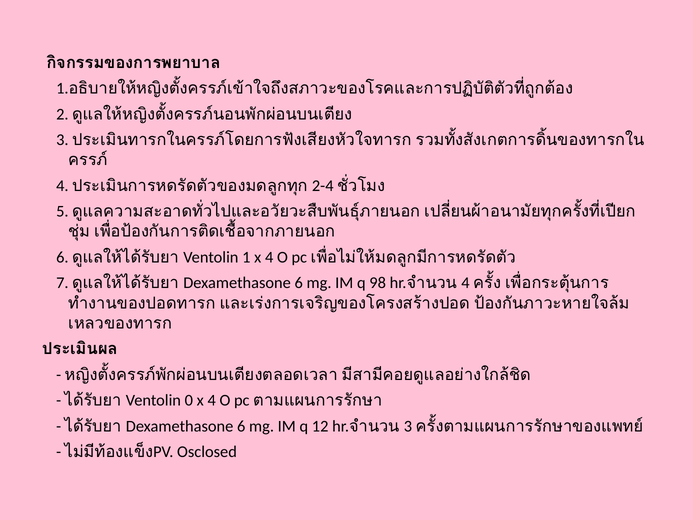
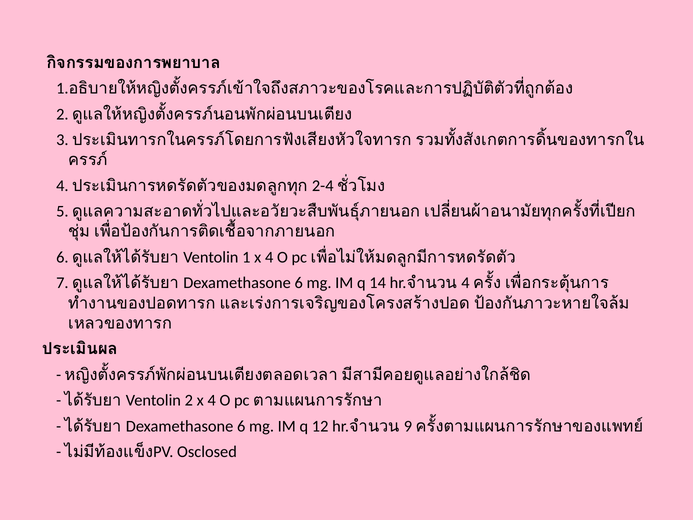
98: 98 -> 14
Ventolin 0: 0 -> 2
3 at (408, 426): 3 -> 9
